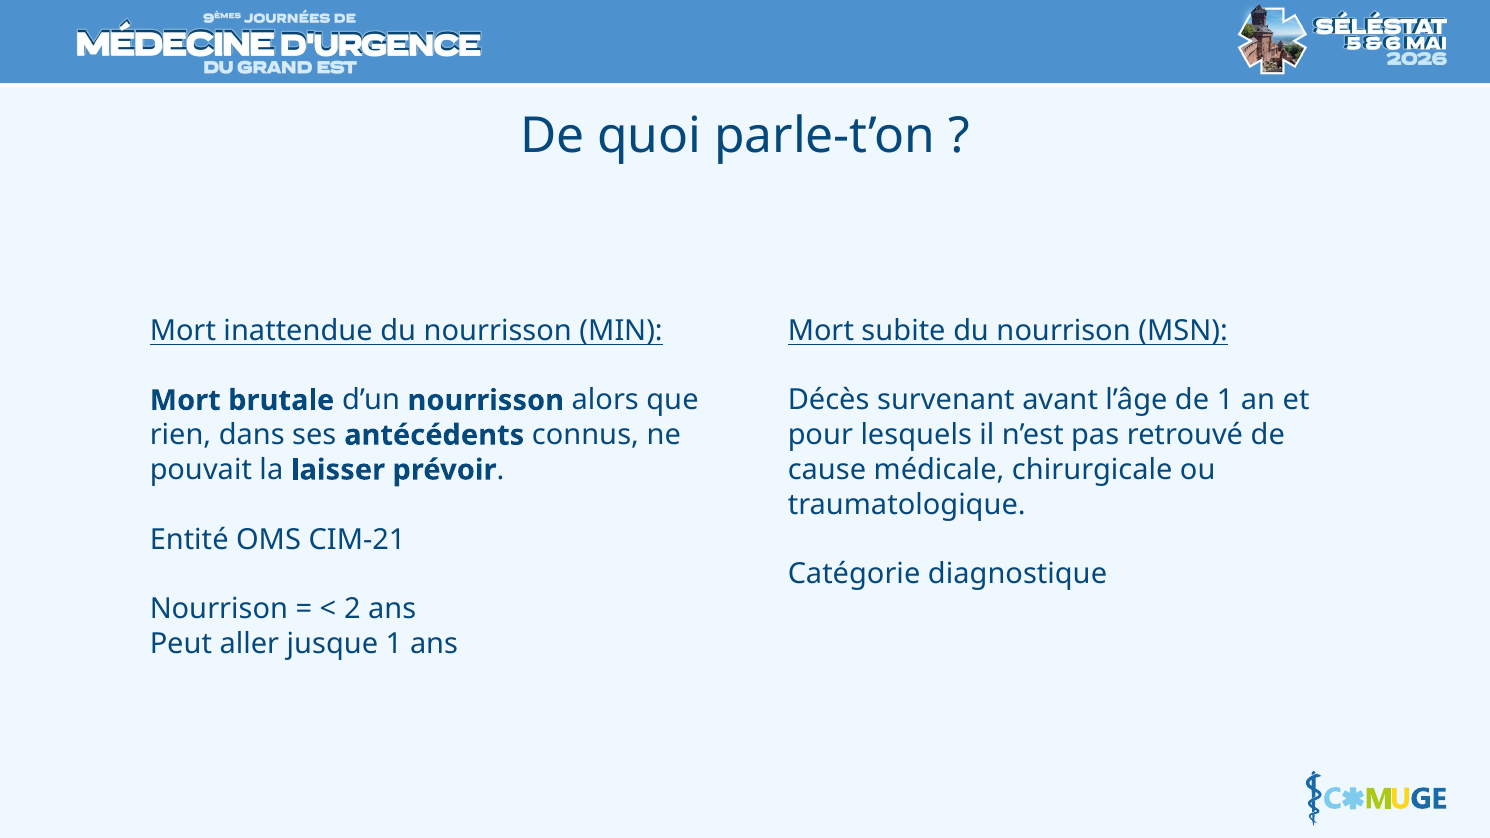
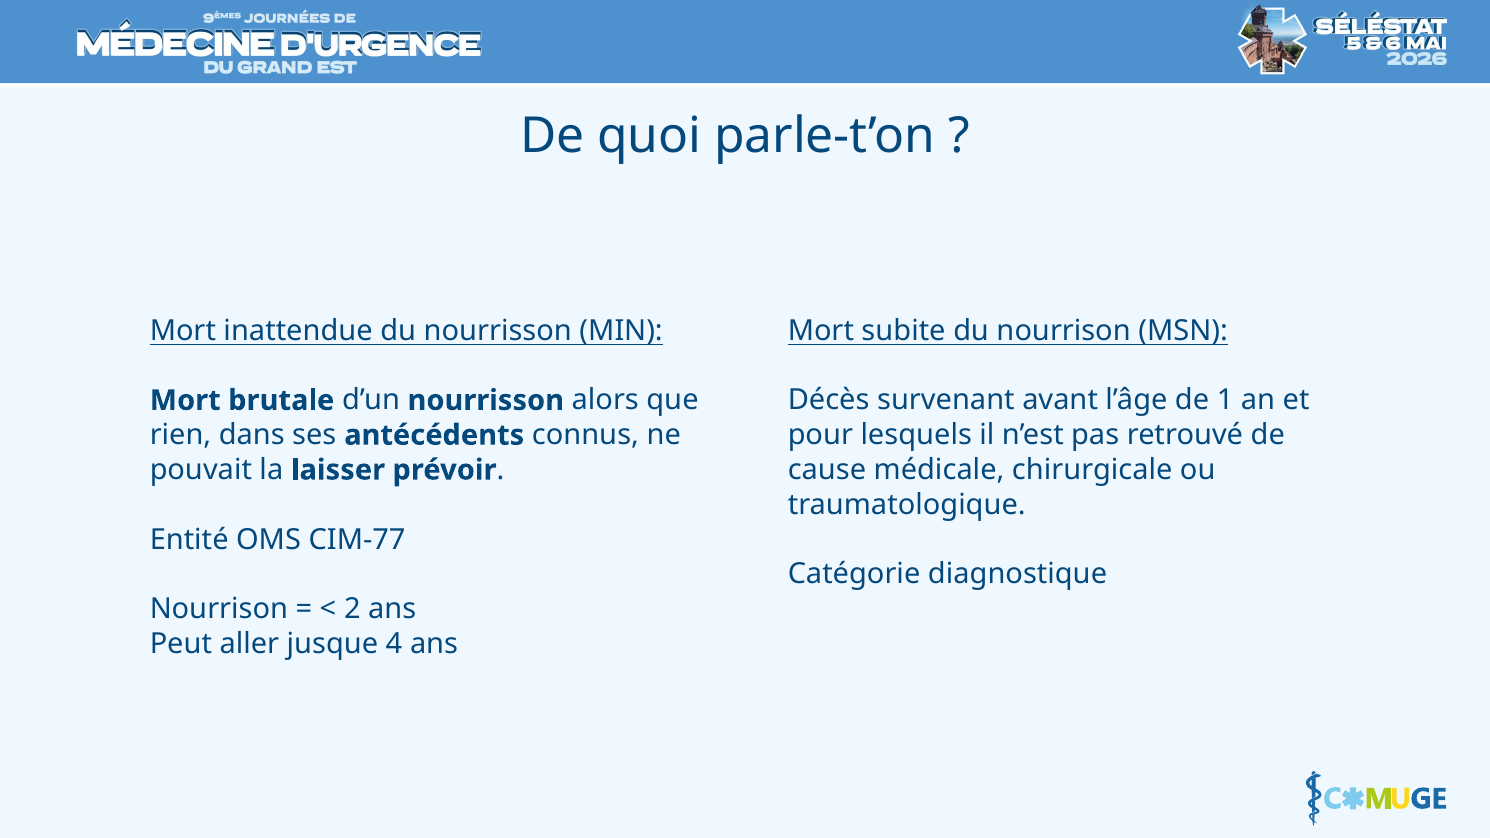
CIM-21: CIM-21 -> CIM-77
jusque 1: 1 -> 4
